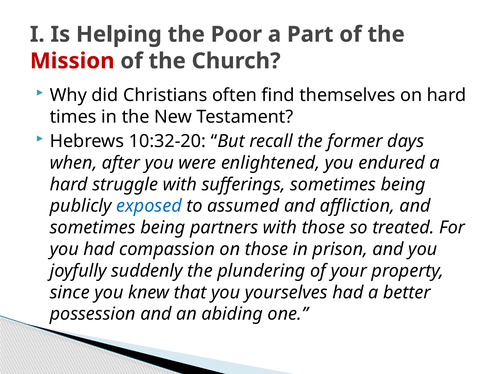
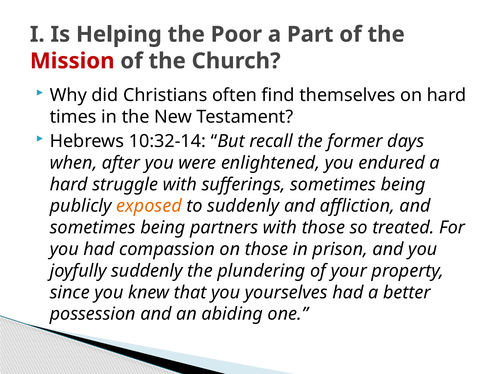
10:32-20: 10:32-20 -> 10:32-14
exposed colour: blue -> orange
to assumed: assumed -> suddenly
